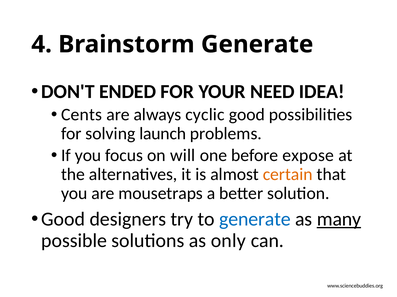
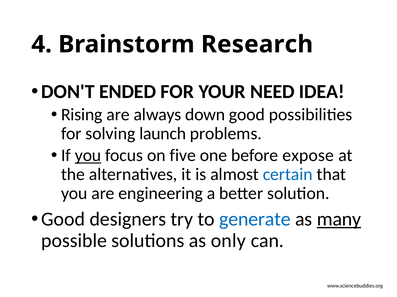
Brainstorm Generate: Generate -> Research
Cents: Cents -> Rising
cyclic: cyclic -> down
you at (88, 156) underline: none -> present
will: will -> five
certain colour: orange -> blue
mousetraps: mousetraps -> engineering
